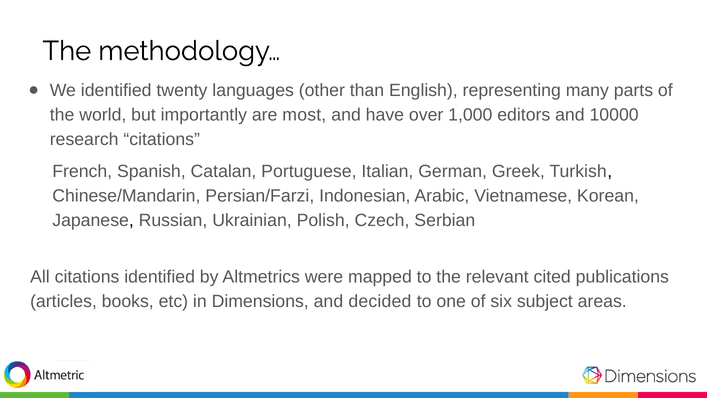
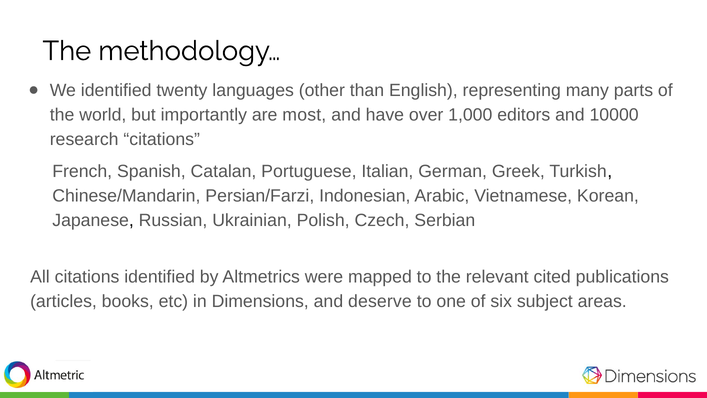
decided: decided -> deserve
